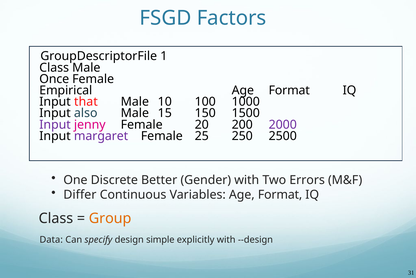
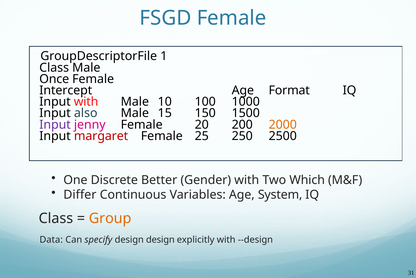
FSGD Factors: Factors -> Female
Empirical: Empirical -> Intercept
Input that: that -> with
2000 colour: purple -> orange
margaret colour: purple -> red
Errors: Errors -> Which
Variables Age Format: Format -> System
design simple: simple -> design
